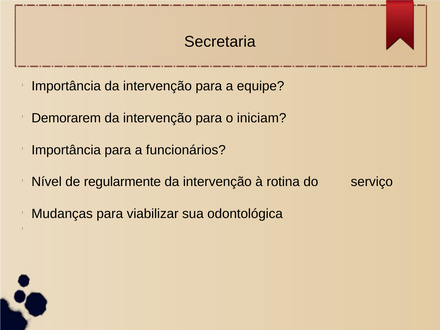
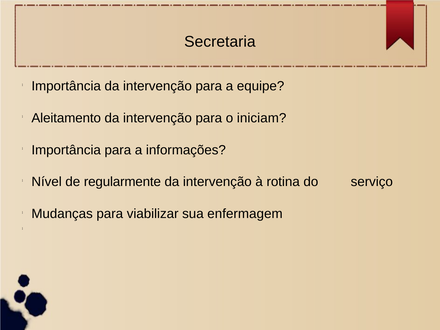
Demorarem: Demorarem -> Aleitamento
funcionários: funcionários -> informações
odontológica: odontológica -> enfermagem
